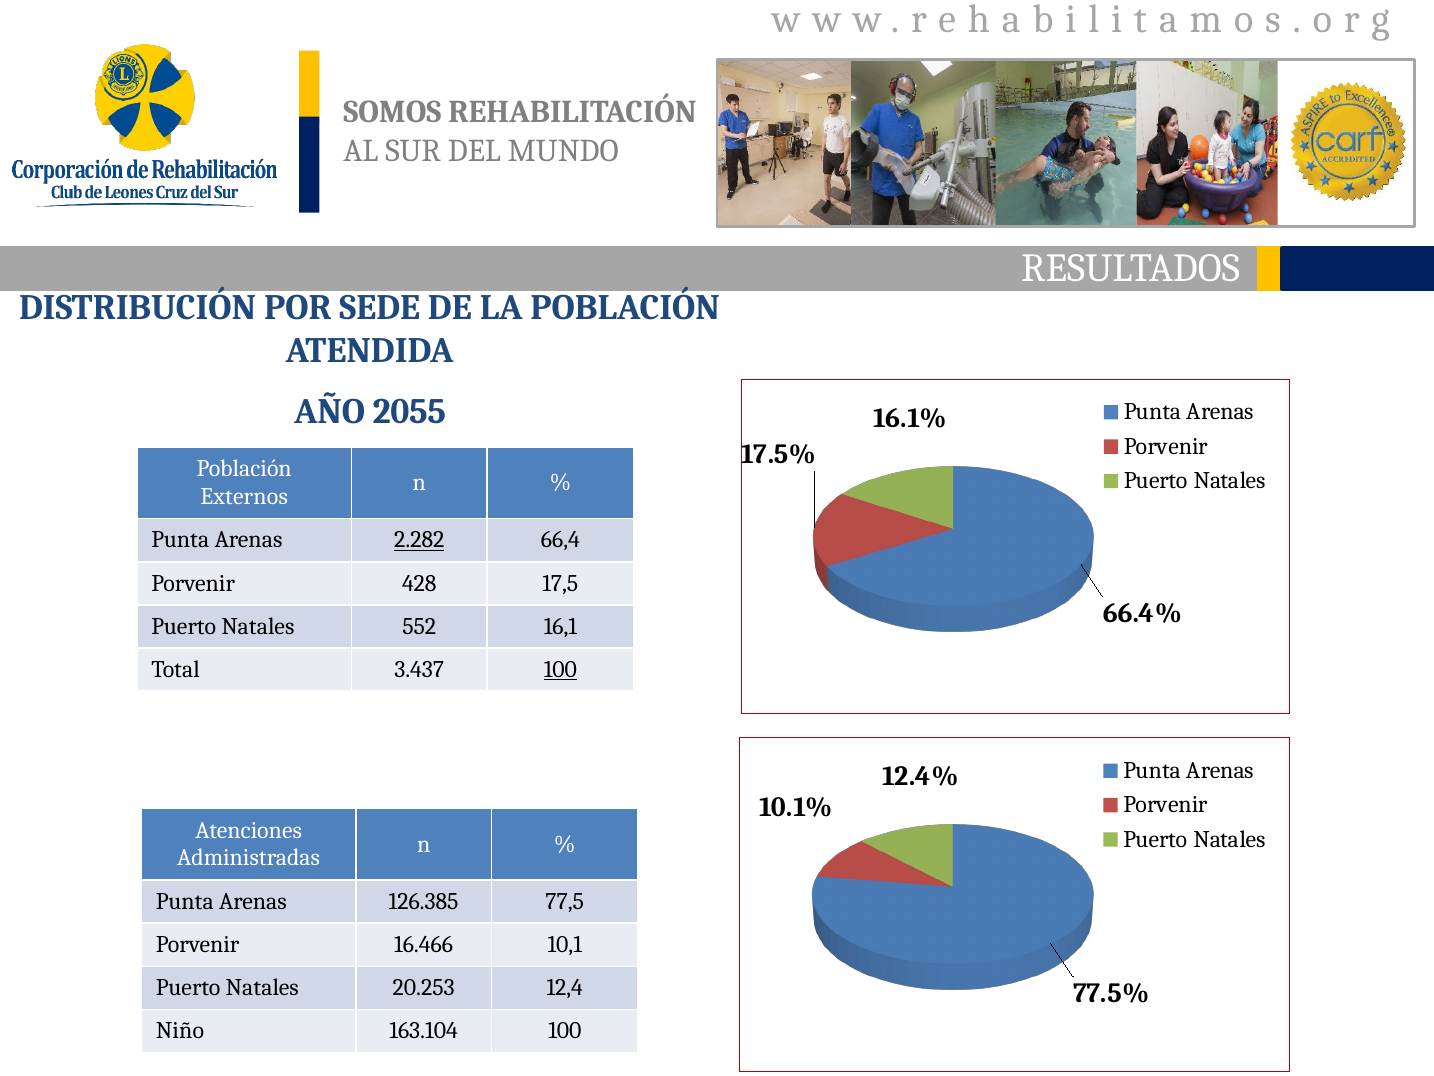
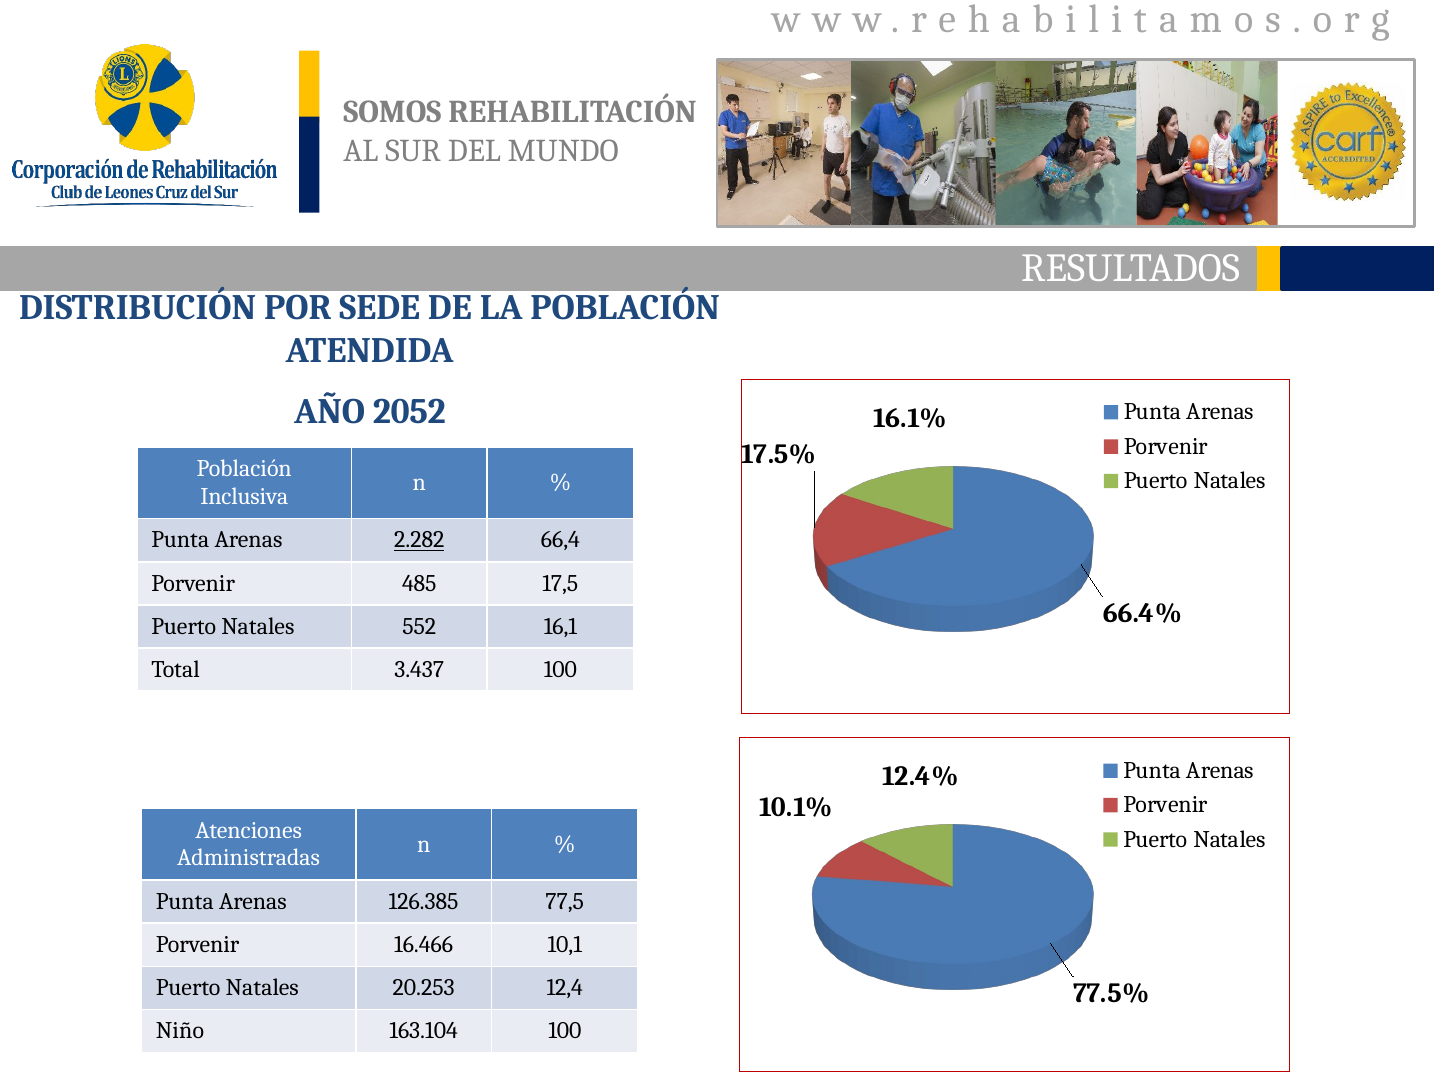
2055: 2055 -> 2052
Externos: Externos -> Inclusiva
428: 428 -> 485
100 at (560, 669) underline: present -> none
